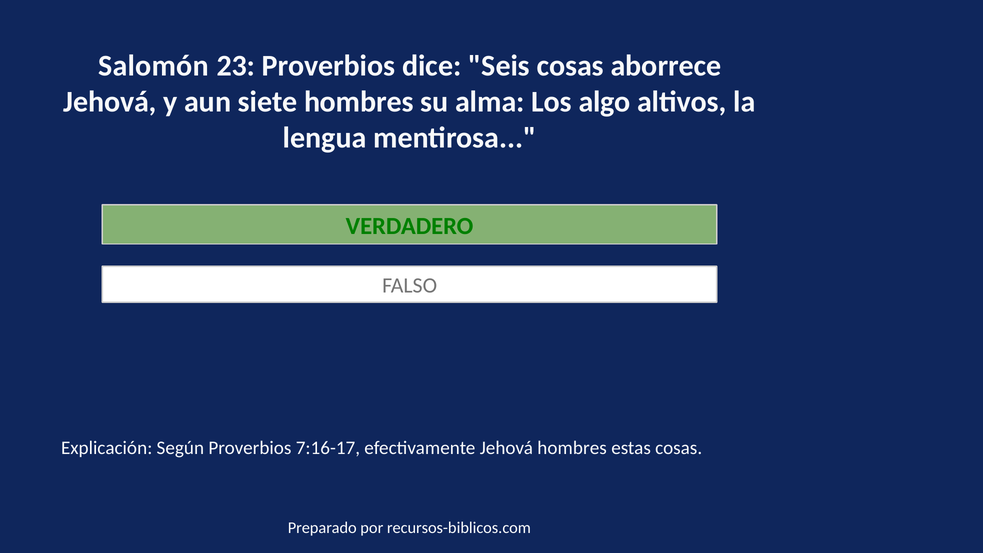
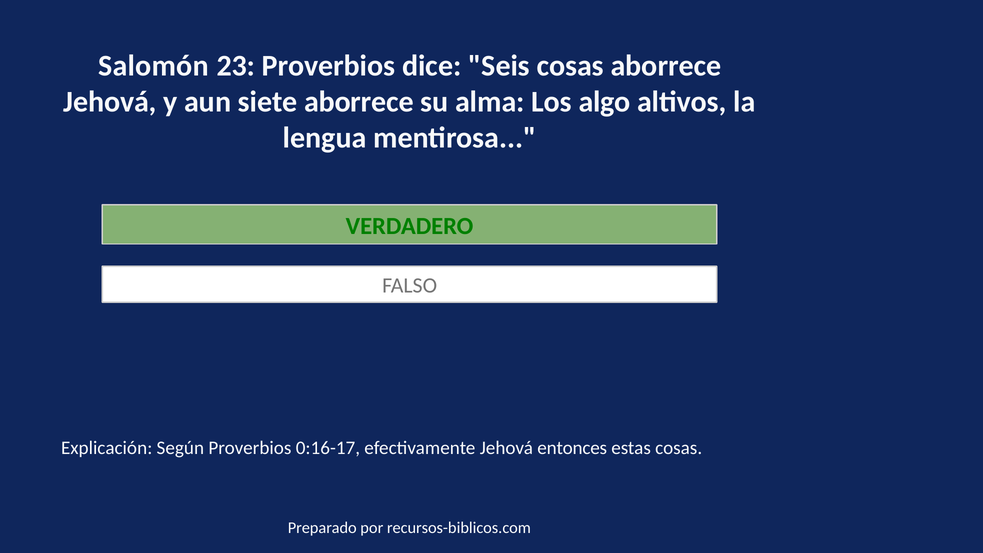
siete hombres: hombres -> aborrece
7:16-17: 7:16-17 -> 0:16-17
Jehová hombres: hombres -> entonces
